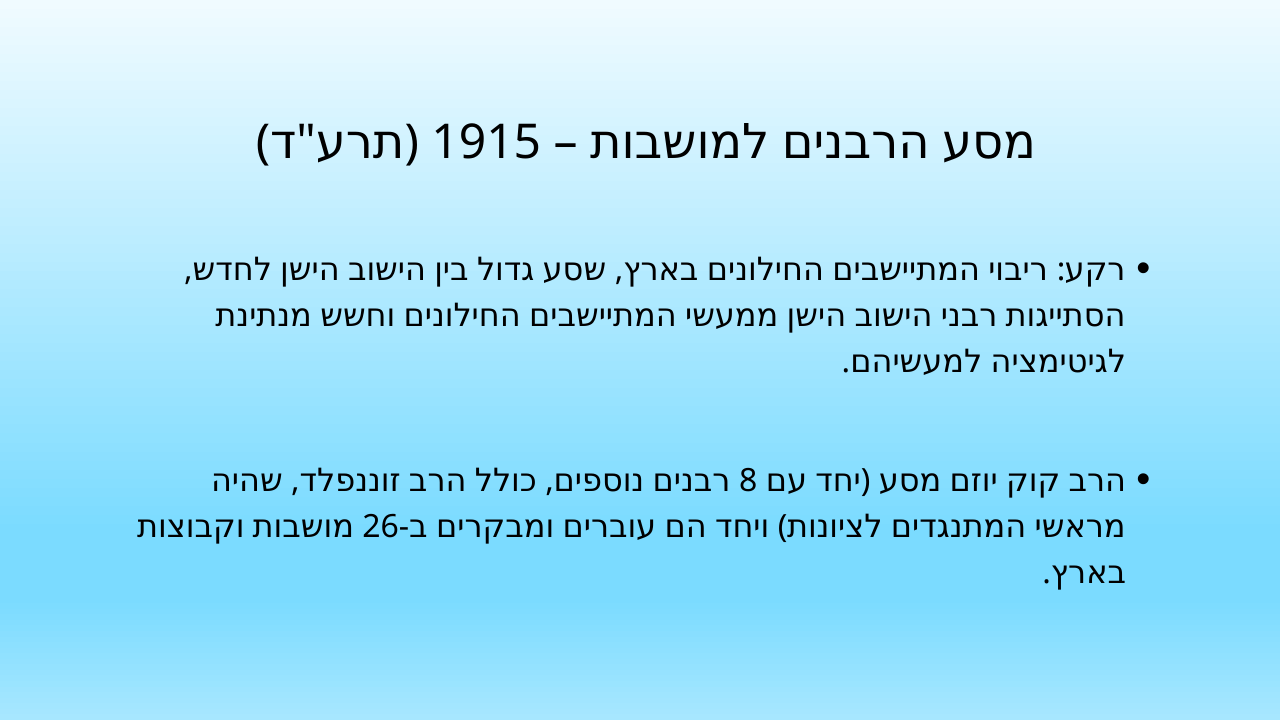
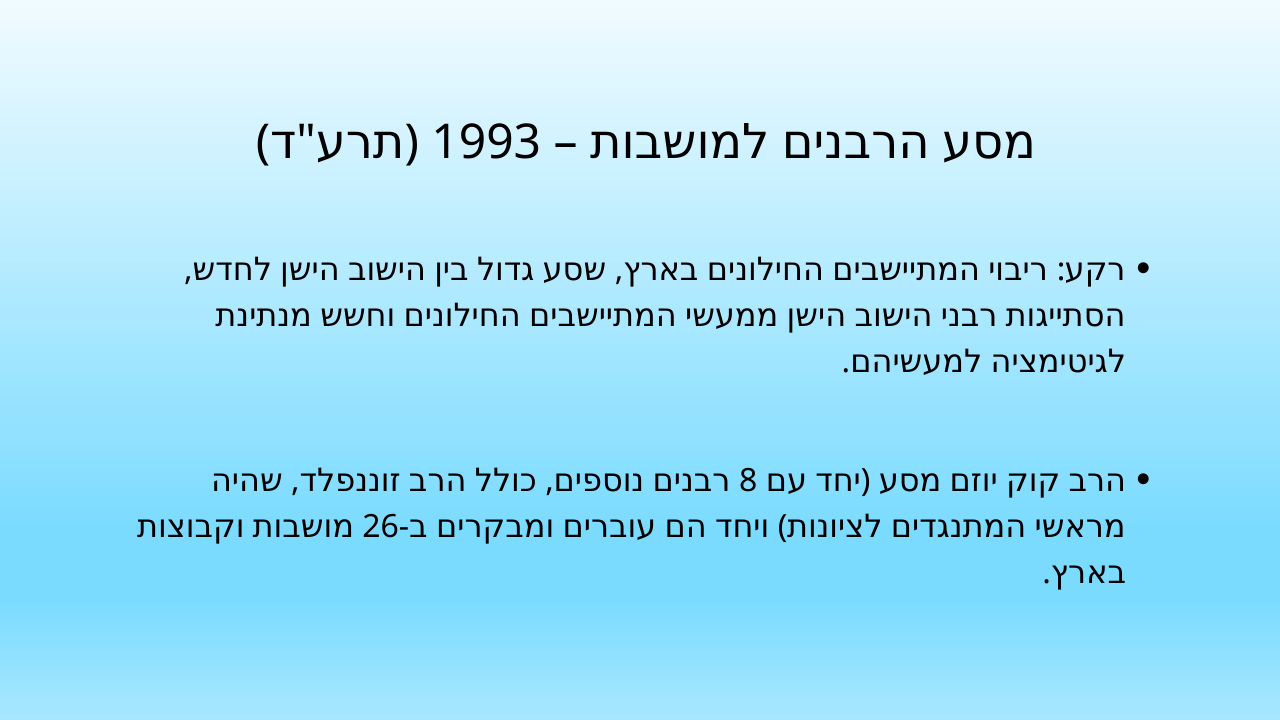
1915: 1915 -> 1993
